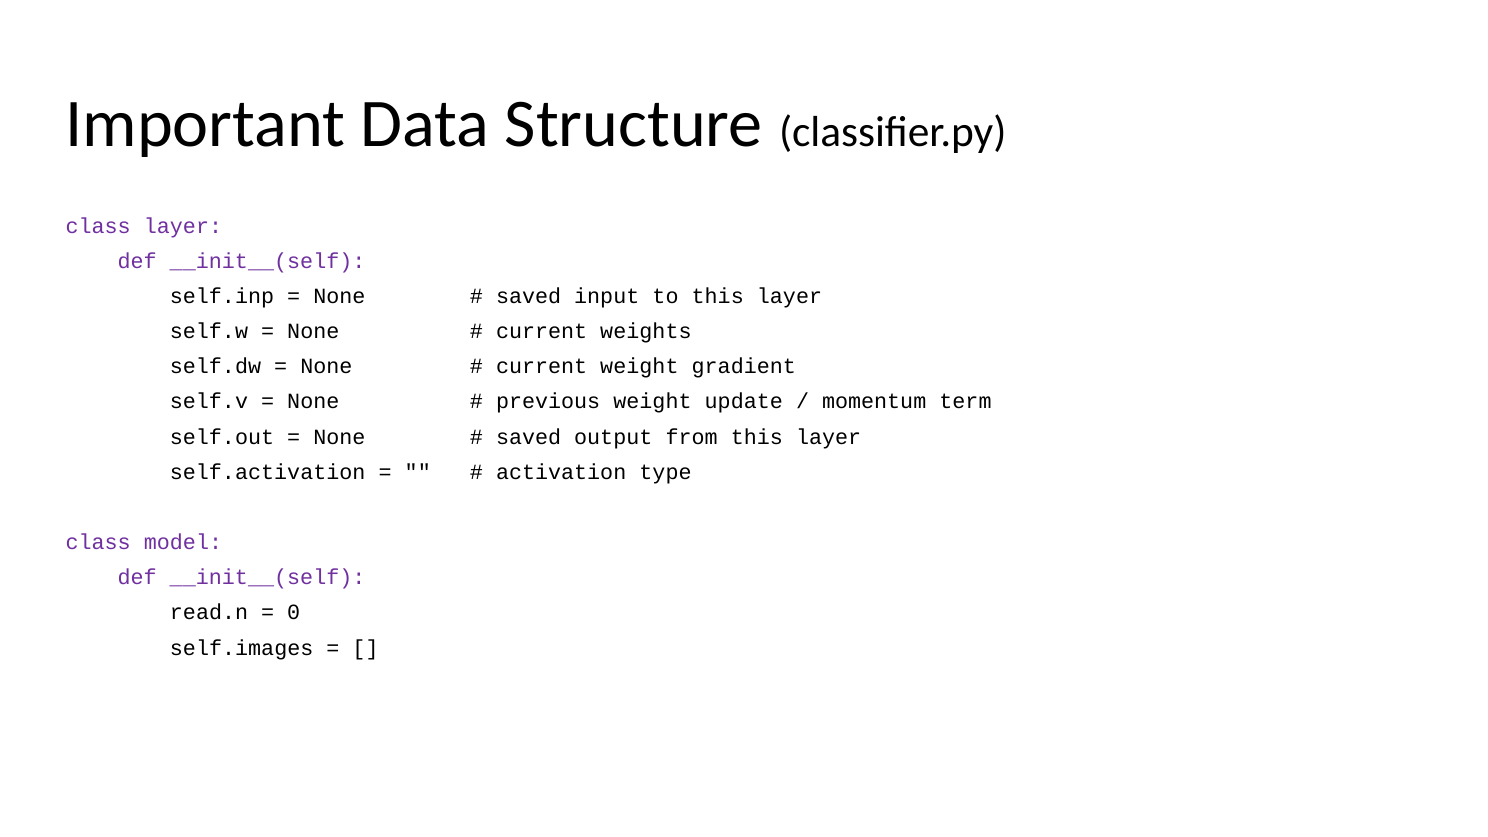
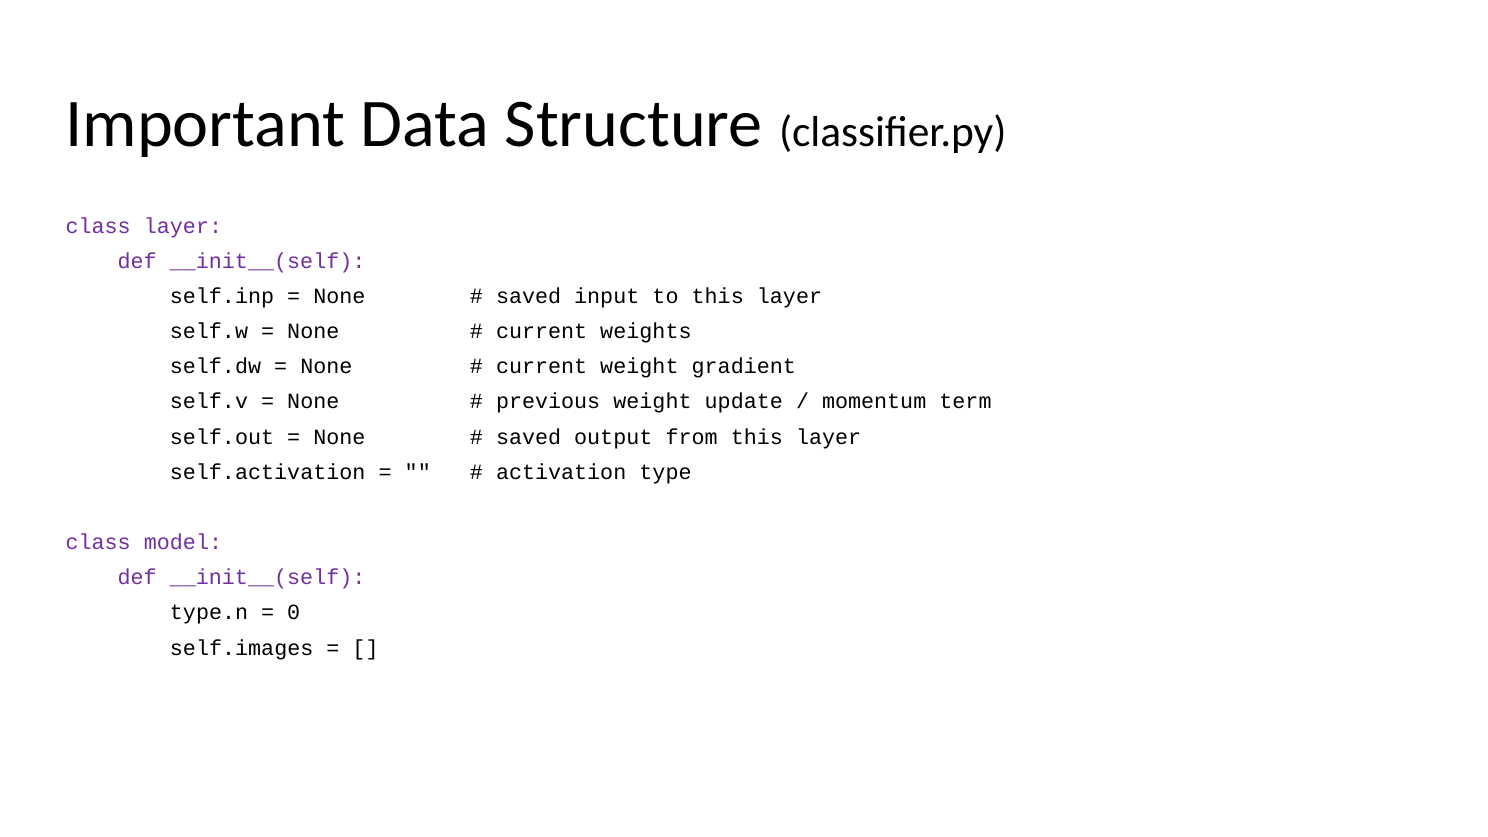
read.n: read.n -> type.n
